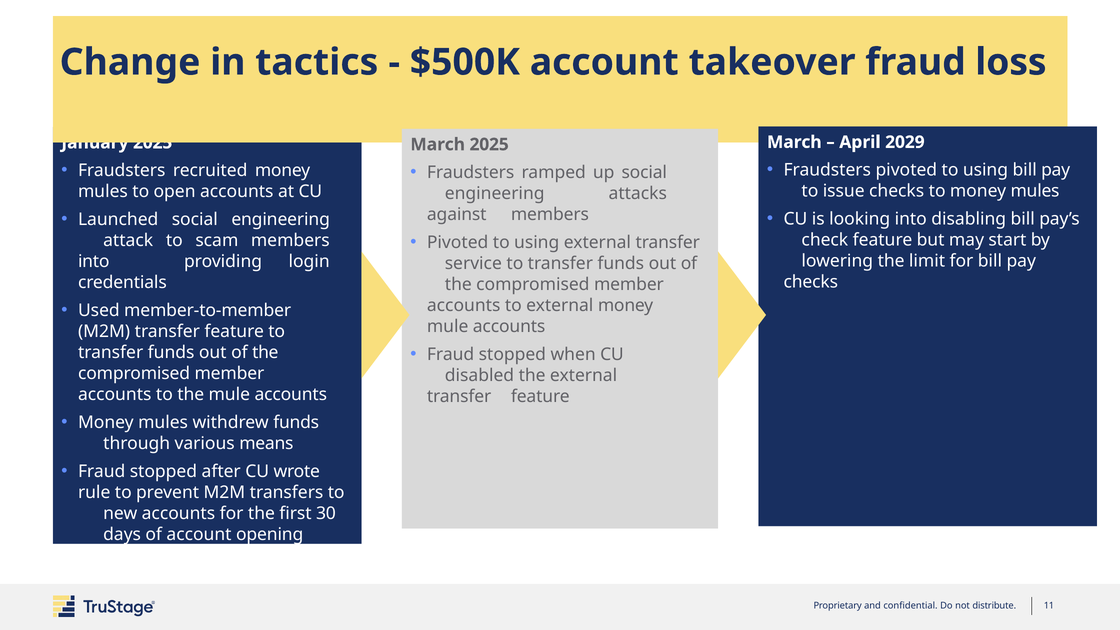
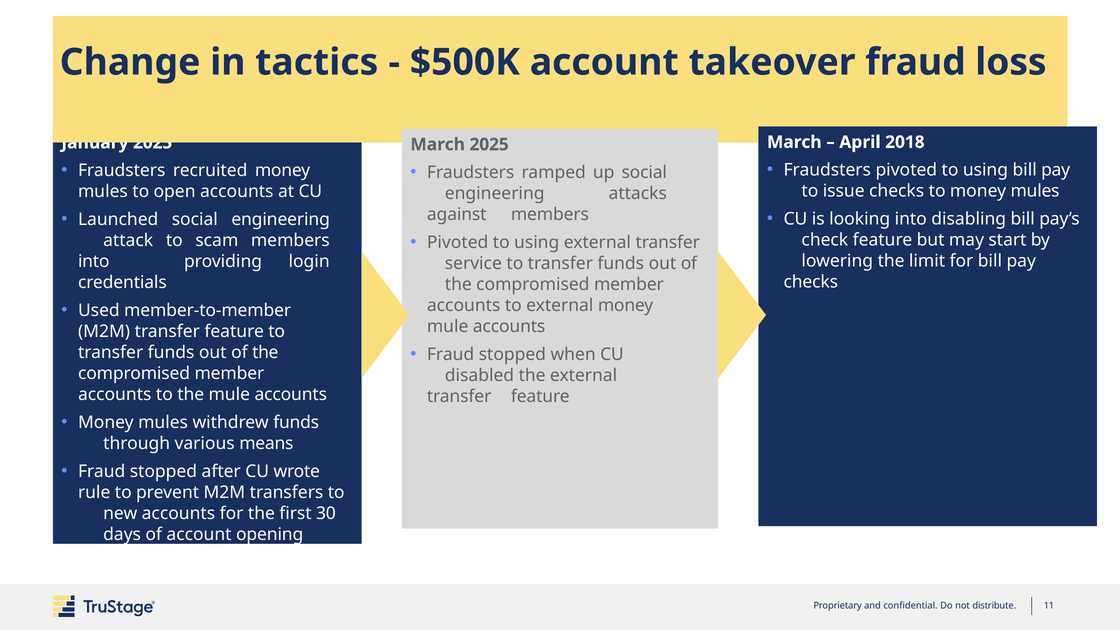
2029: 2029 -> 2018
